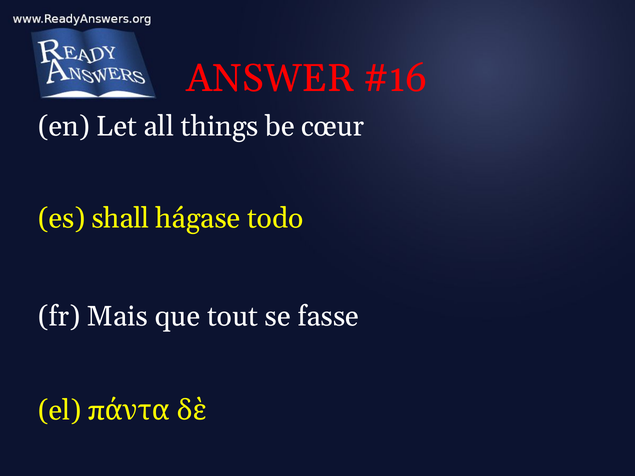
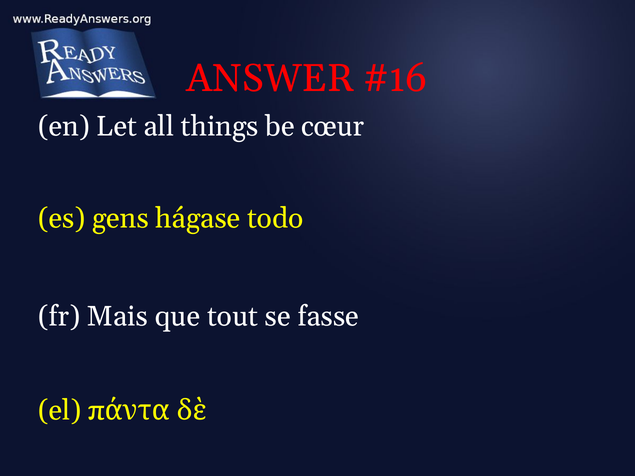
shall: shall -> gens
